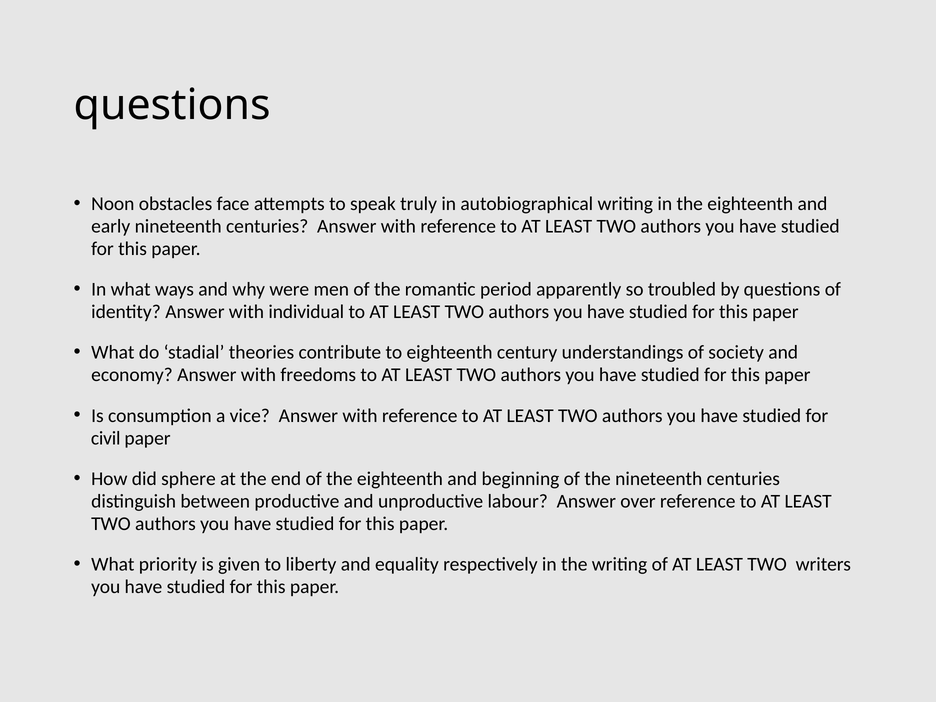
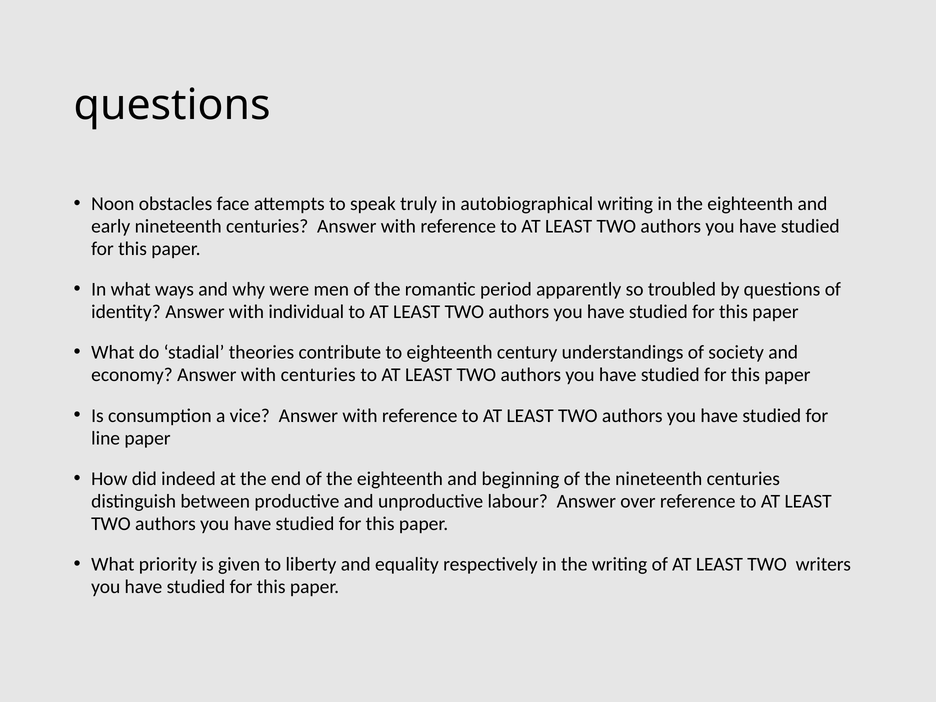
with freedoms: freedoms -> centuries
civil: civil -> line
sphere: sphere -> indeed
